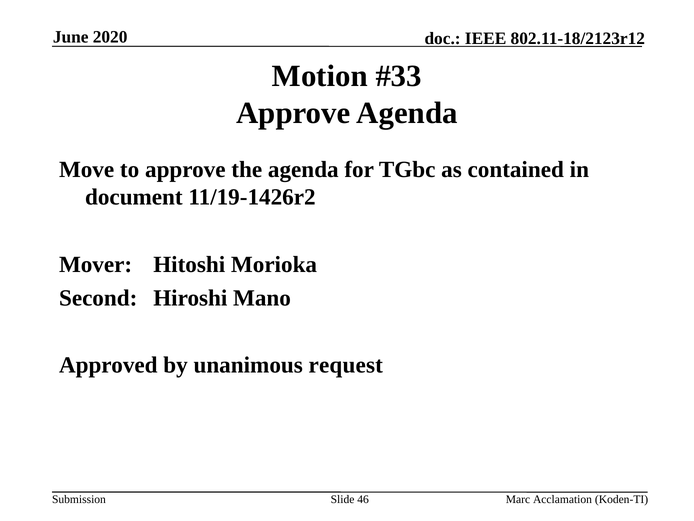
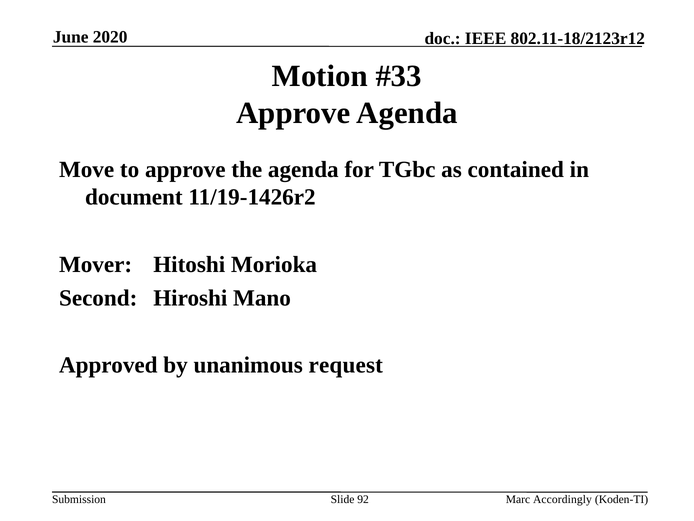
46: 46 -> 92
Acclamation: Acclamation -> Accordingly
